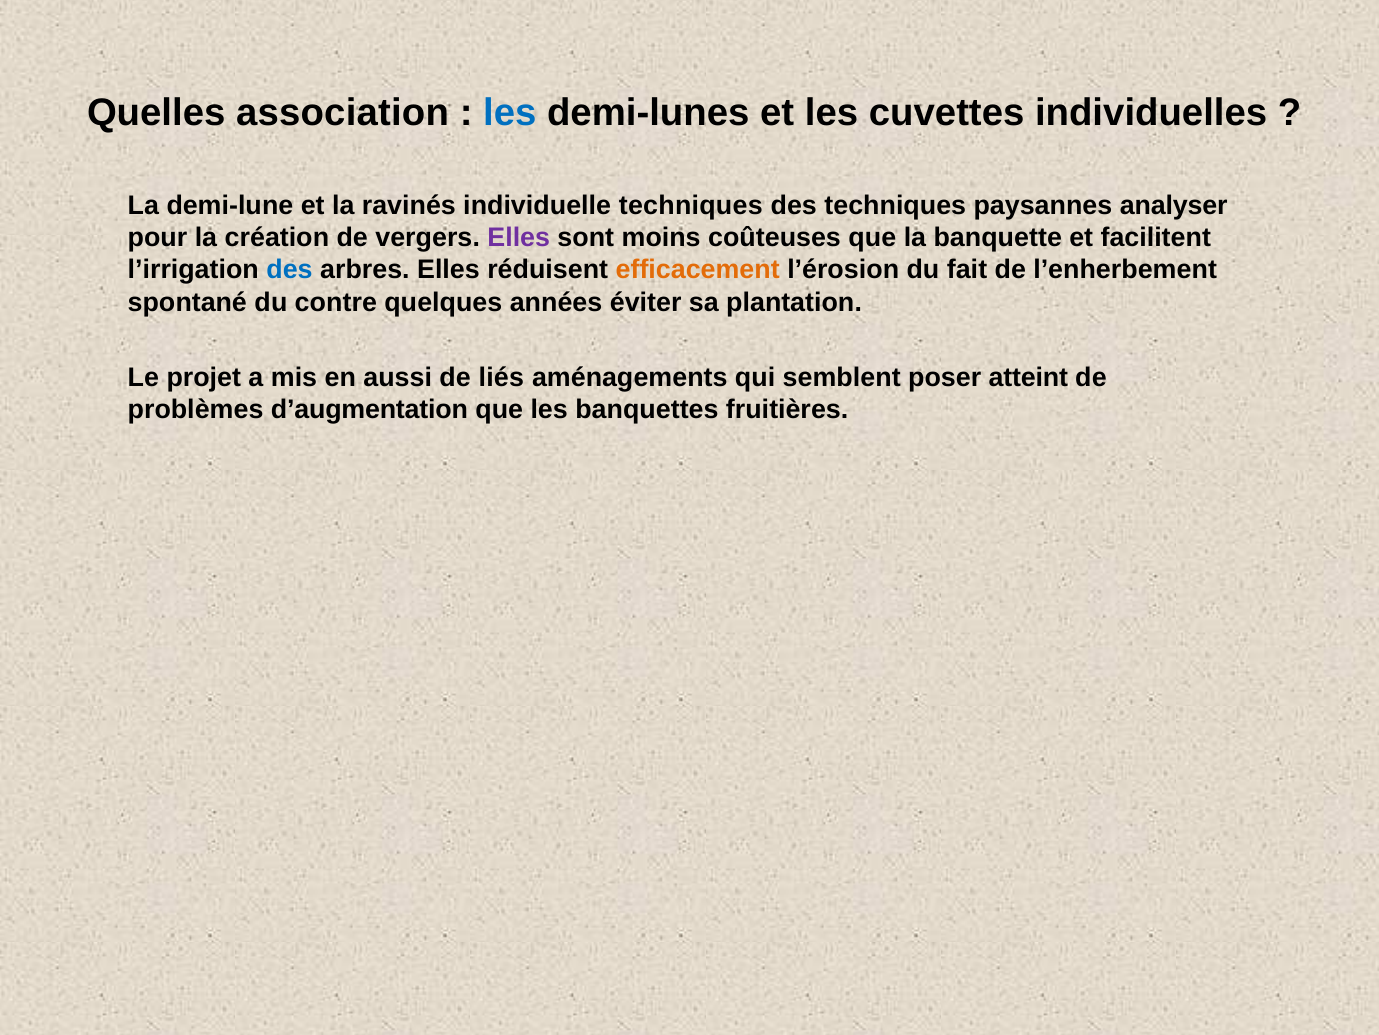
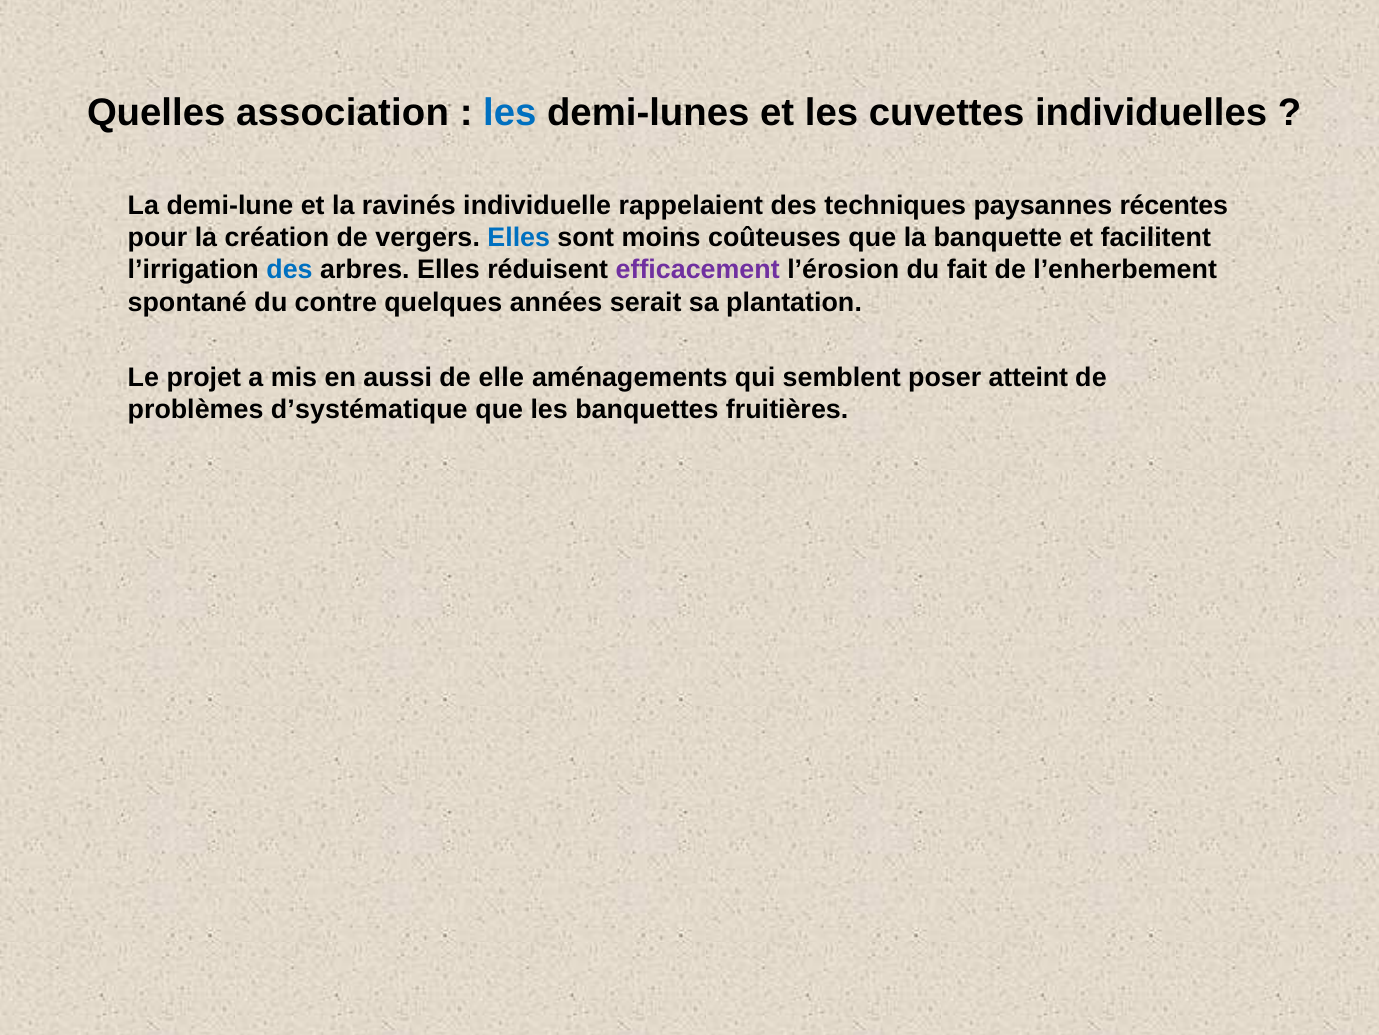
individuelle techniques: techniques -> rappelaient
analyser: analyser -> récentes
Elles at (519, 238) colour: purple -> blue
efficacement colour: orange -> purple
éviter: éviter -> serait
liés: liés -> elle
d’augmentation: d’augmentation -> d’systématique
